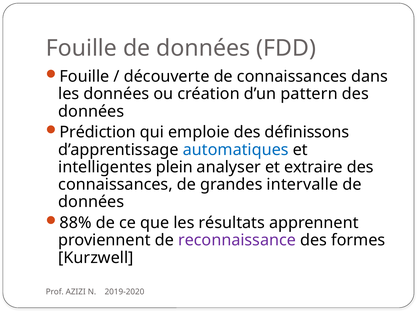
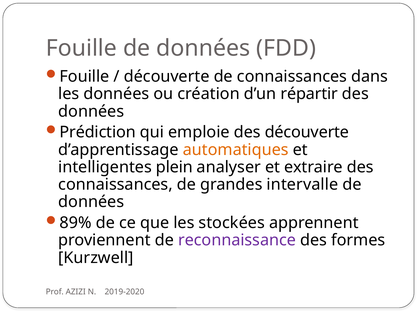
pattern: pattern -> répartir
des définissons: définissons -> découverte
automatiques colour: blue -> orange
88%: 88% -> 89%
résultats: résultats -> stockées
